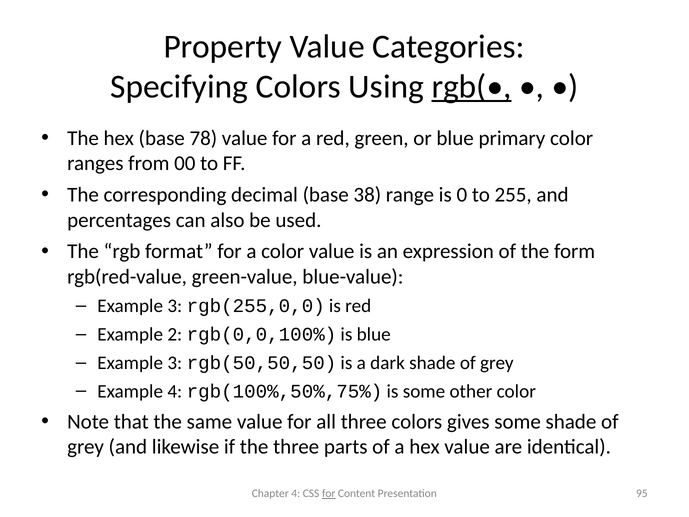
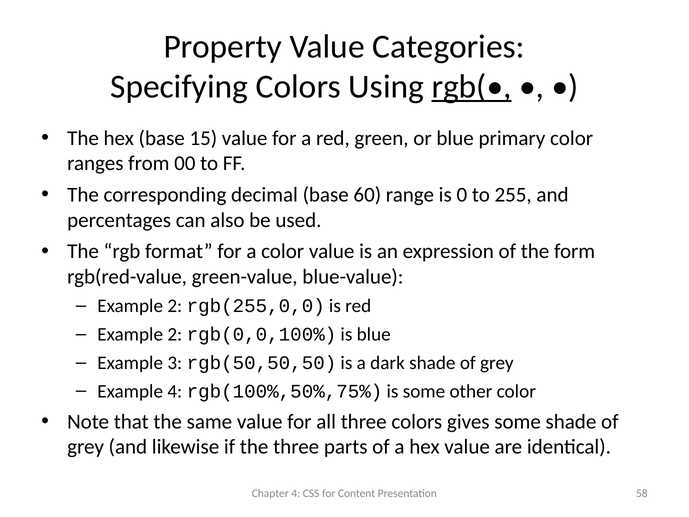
78: 78 -> 15
38: 38 -> 60
3 at (175, 306): 3 -> 2
for at (329, 493) underline: present -> none
95: 95 -> 58
